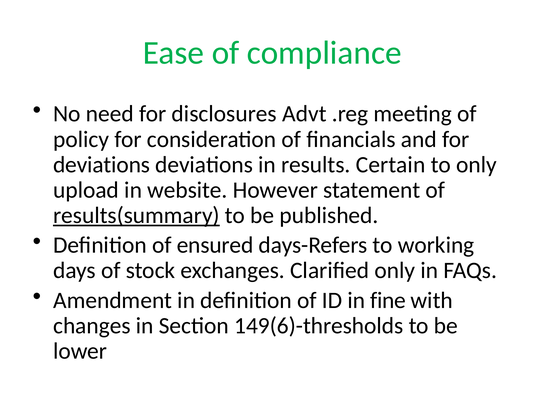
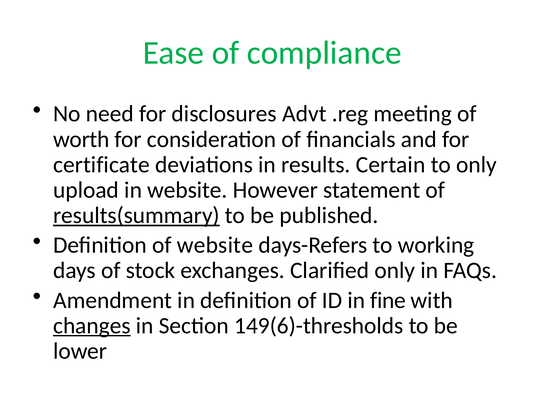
policy: policy -> worth
deviations at (102, 165): deviations -> certificate
of ensured: ensured -> website
changes underline: none -> present
